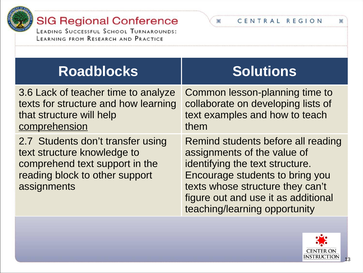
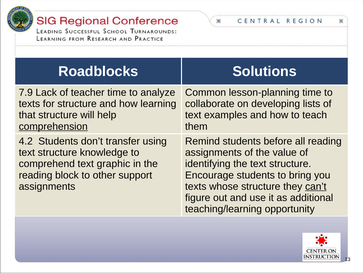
3.6: 3.6 -> 7.9
2.7: 2.7 -> 4.2
text support: support -> graphic
can’t underline: none -> present
